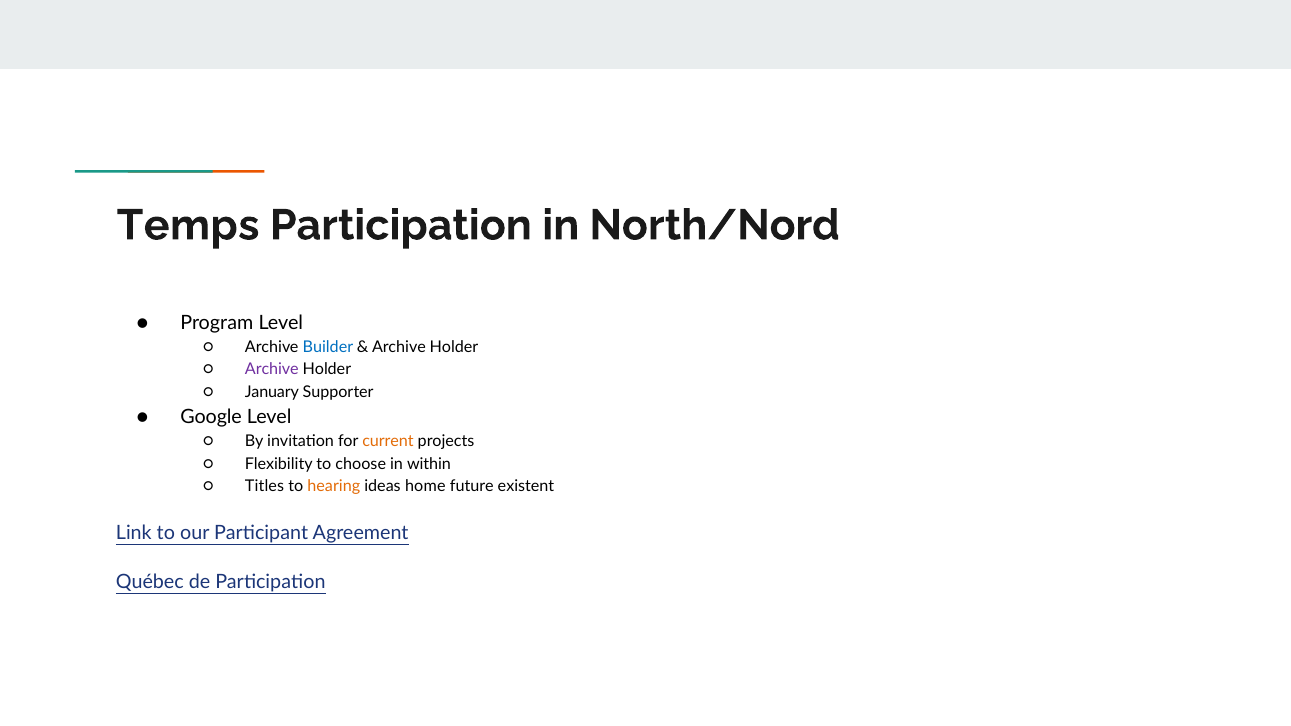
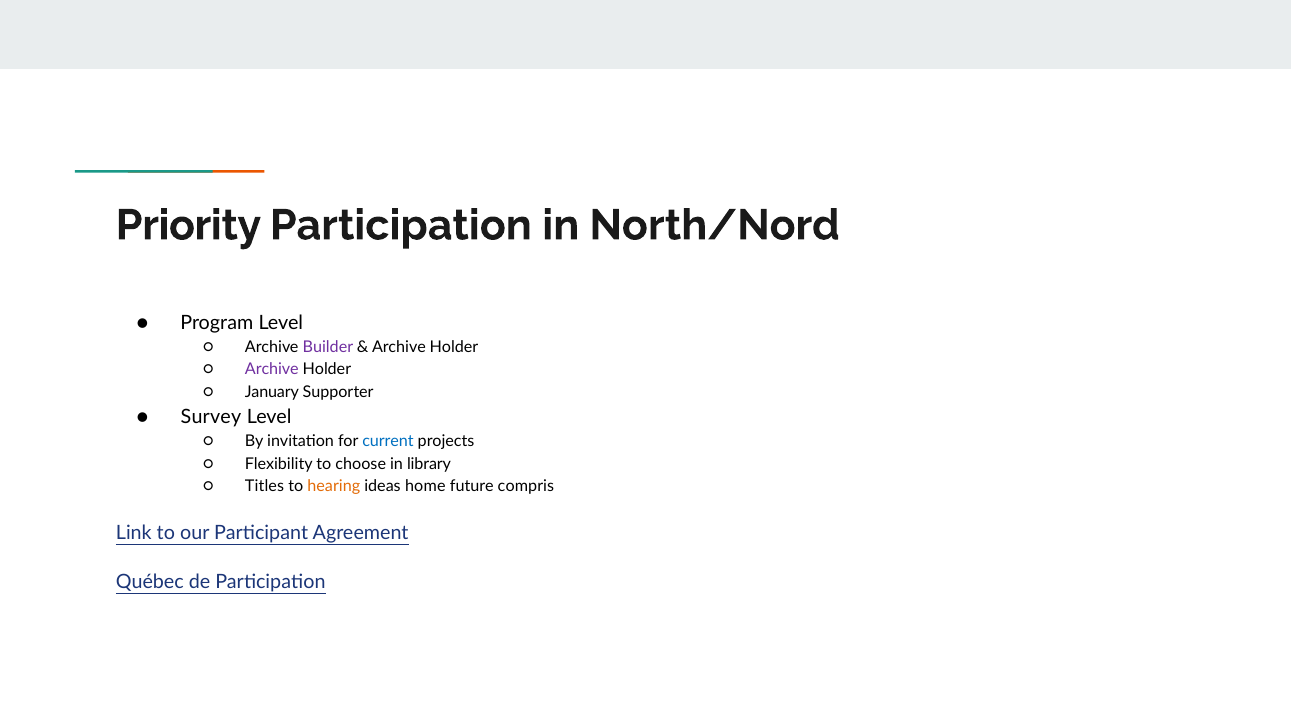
Temps: Temps -> Priority
Builder colour: blue -> purple
Google: Google -> Survey
current colour: orange -> blue
within: within -> library
existent: existent -> compris
